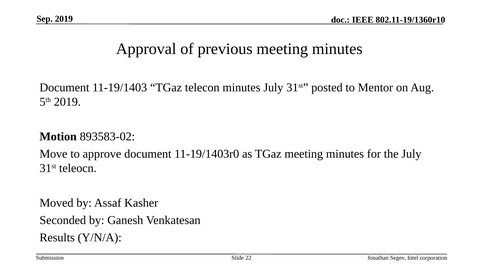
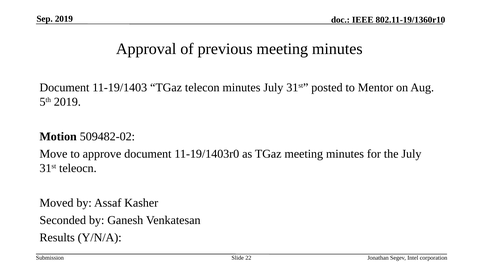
893583-02: 893583-02 -> 509482-02
